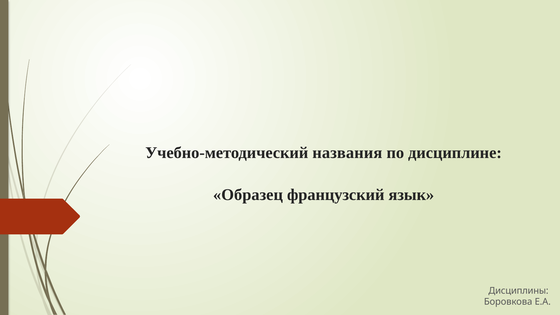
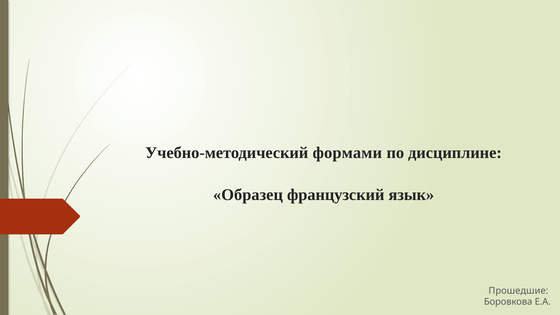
названия: названия -> формами
Дисциплины: Дисциплины -> Прошедшие
